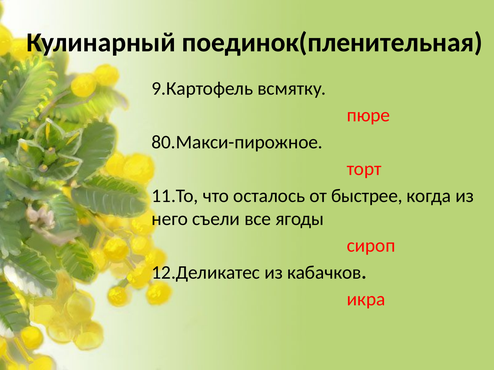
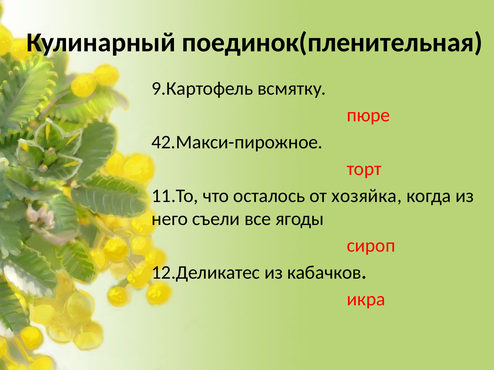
80.Макси-пирожное: 80.Макси-пирожное -> 42.Макси-пирожное
быстрее: быстрее -> хозяйка
